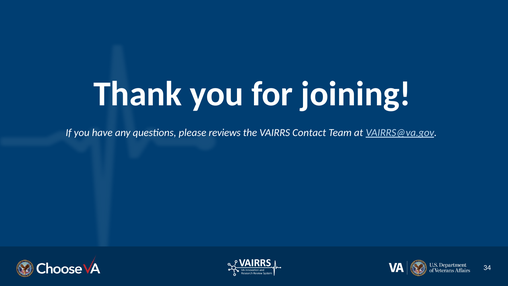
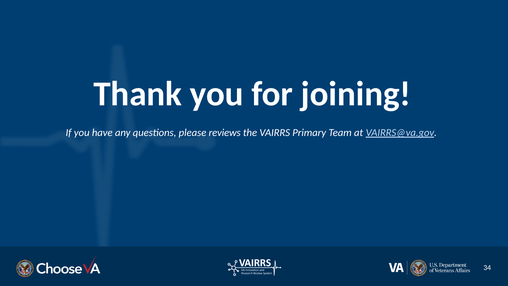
Contact: Contact -> Primary
